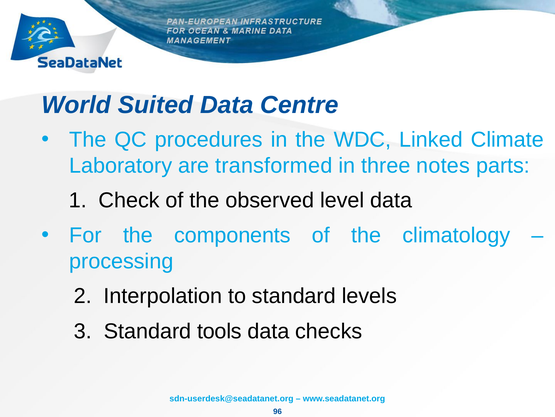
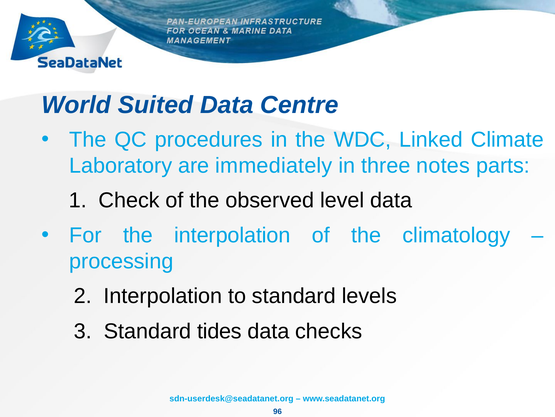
transformed: transformed -> immediately
the components: components -> interpolation
tools: tools -> tides
